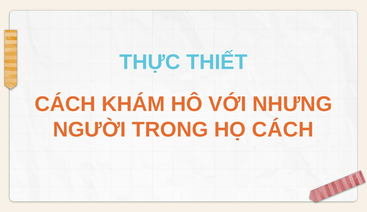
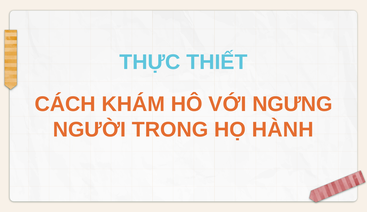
NHƯNG: NHƯNG -> NGƯNG
HỌ CÁCH: CÁCH -> HÀNH
